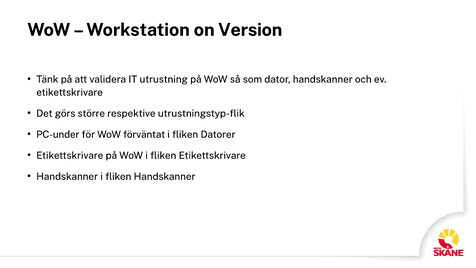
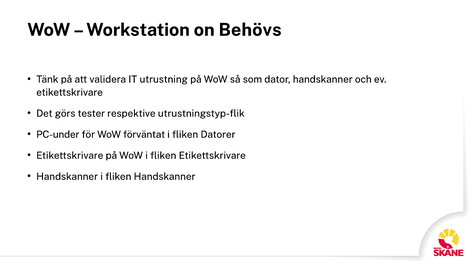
Version: Version -> Behövs
större: större -> tester
